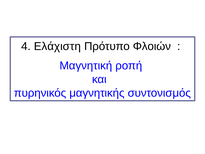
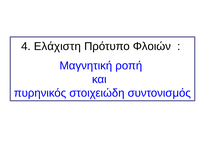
μαγνητικής: μαγνητικής -> στοιχειώδη
